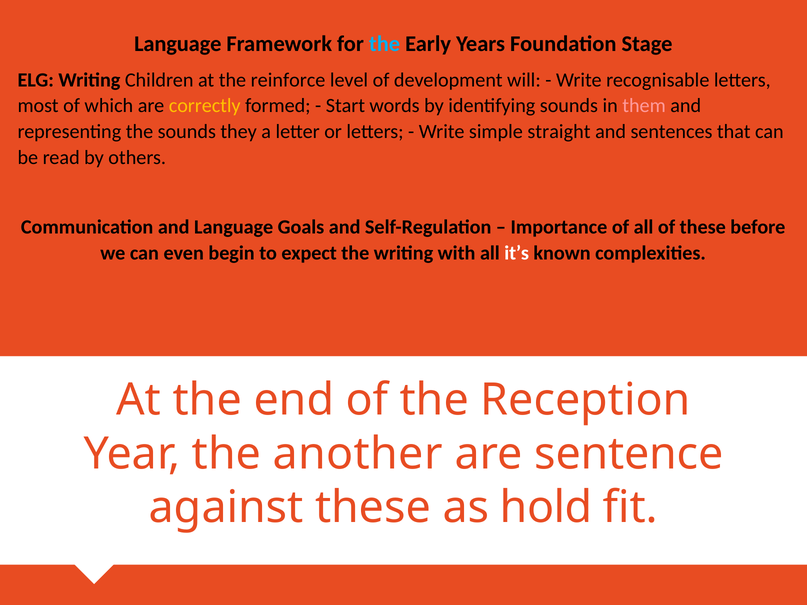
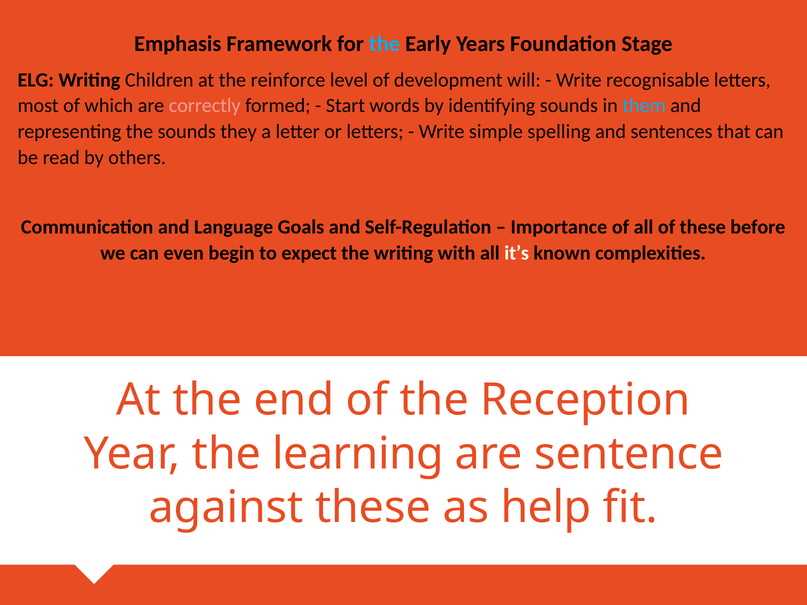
Language at (178, 44): Language -> Emphasis
correctly colour: yellow -> pink
them colour: pink -> light blue
straight: straight -> spelling
another: another -> learning
hold: hold -> help
